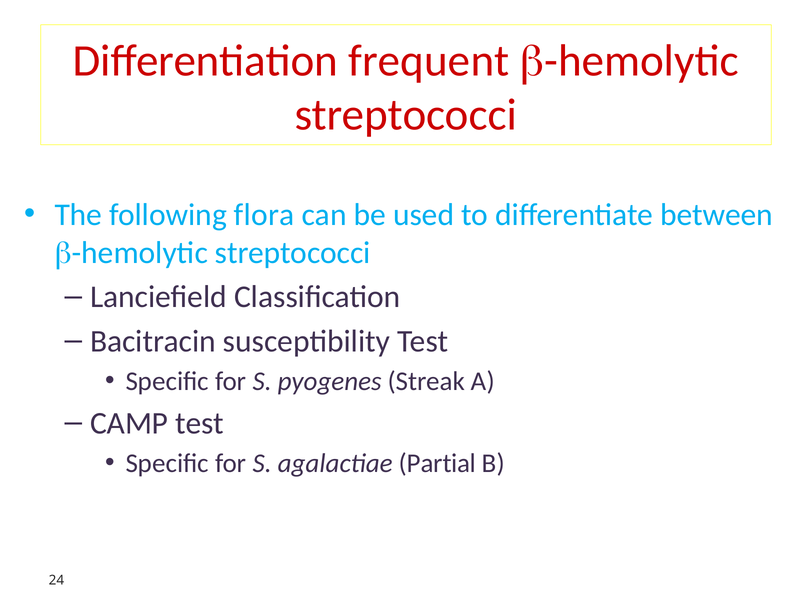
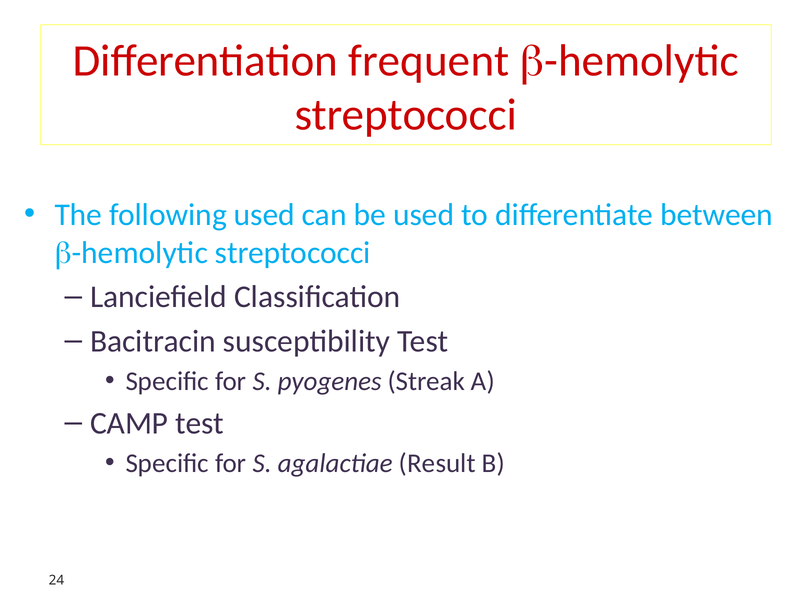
following flora: flora -> used
Partial: Partial -> Result
